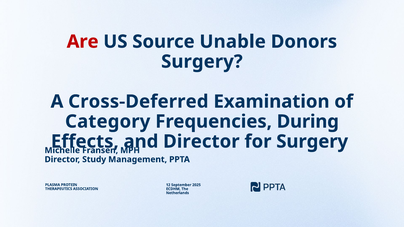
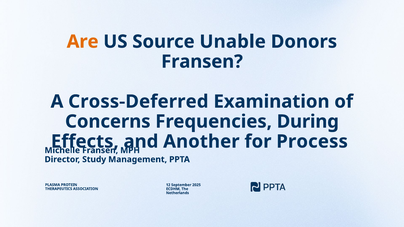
Are colour: red -> orange
Surgery at (202, 62): Surgery -> Fransen
Category: Category -> Concerns
Director at (201, 142): Director -> Another
for Surgery: Surgery -> Process
